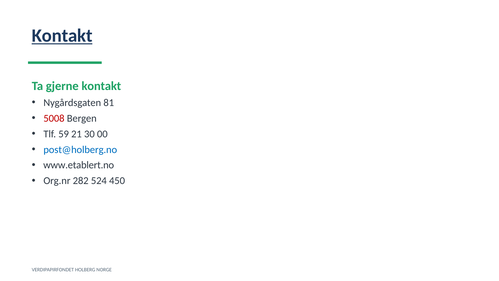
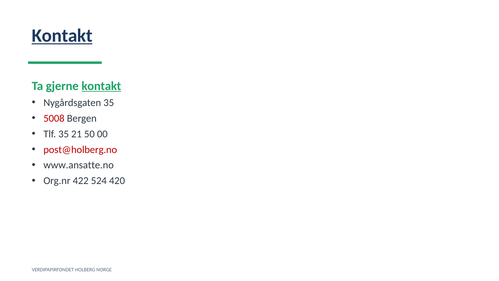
kontakt at (101, 86) underline: none -> present
Nygårdsgaten 81: 81 -> 35
Tlf 59: 59 -> 35
30: 30 -> 50
post@holberg.no colour: blue -> red
www.etablert.no: www.etablert.no -> www.ansatte.no
282: 282 -> 422
450: 450 -> 420
